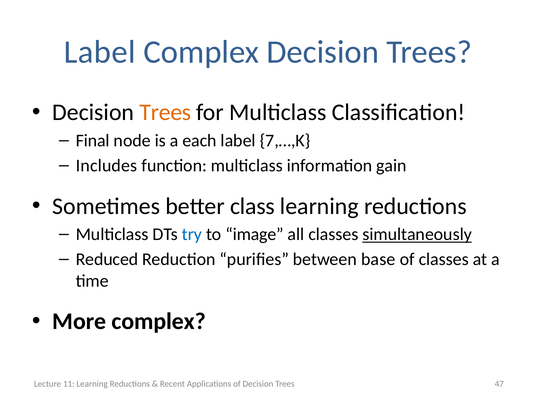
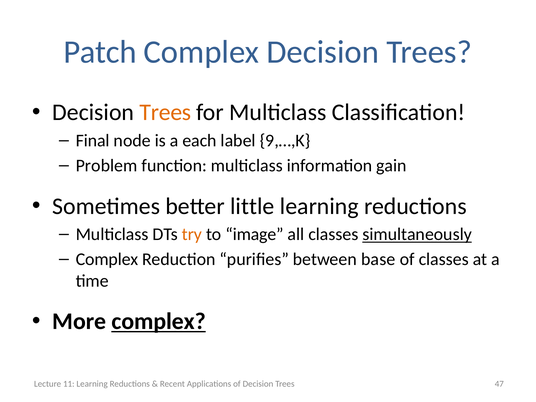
Label at (100, 52): Label -> Patch
7,…,K: 7,…,K -> 9,…,K
Includes: Includes -> Problem
class: class -> little
try colour: blue -> orange
Reduced at (107, 259): Reduced -> Complex
complex at (159, 321) underline: none -> present
